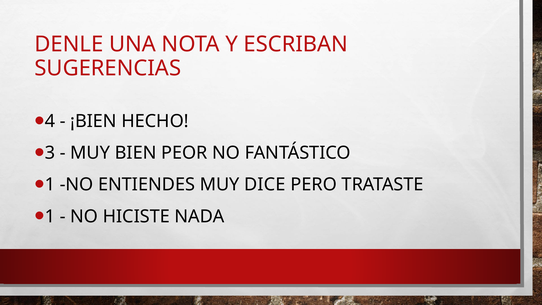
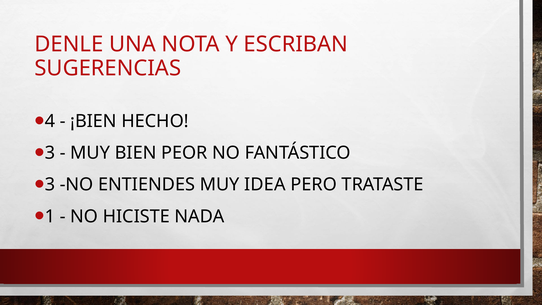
1 at (50, 185): 1 -> 3
DICE: DICE -> IDEA
